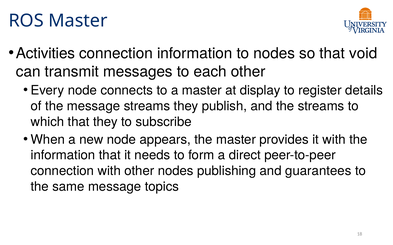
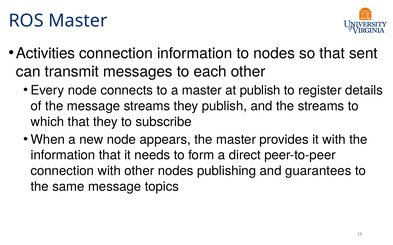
void: void -> sent
at display: display -> publish
